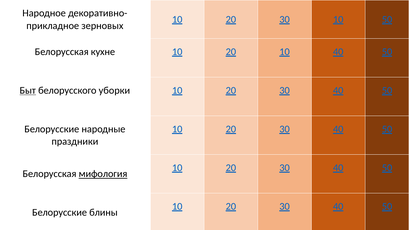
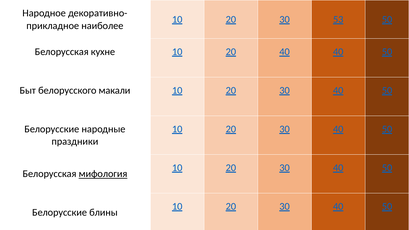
30 10: 10 -> 53
зерновых: зерновых -> наиболее
20 10: 10 -> 40
Быт underline: present -> none
уборки: уборки -> макали
